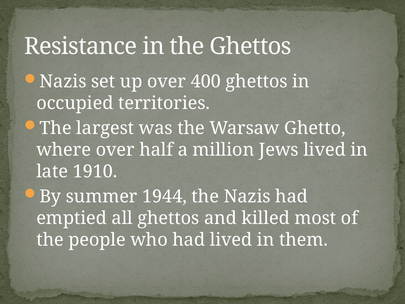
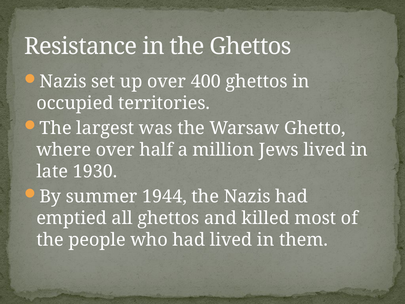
1910: 1910 -> 1930
